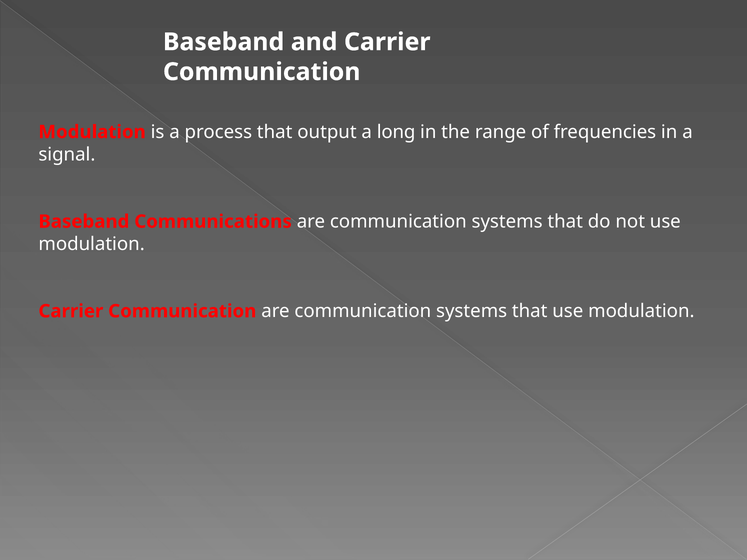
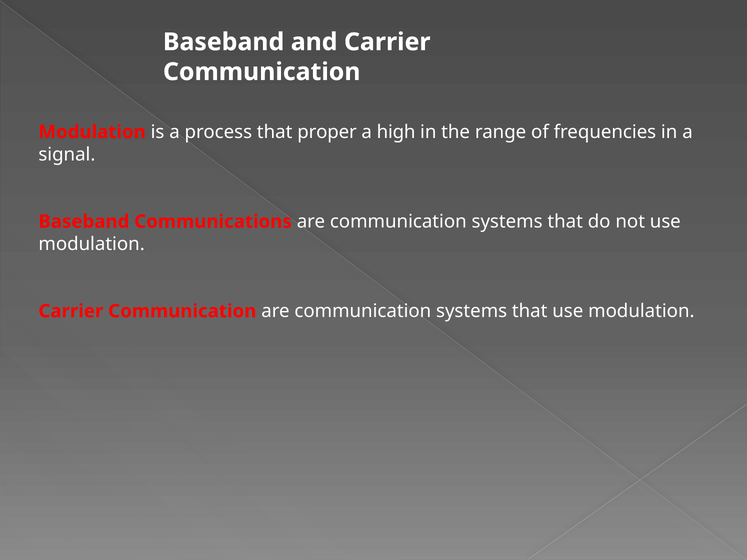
output: output -> proper
long: long -> high
